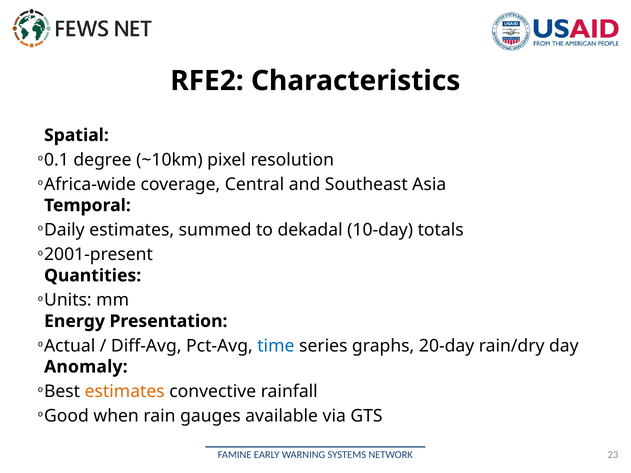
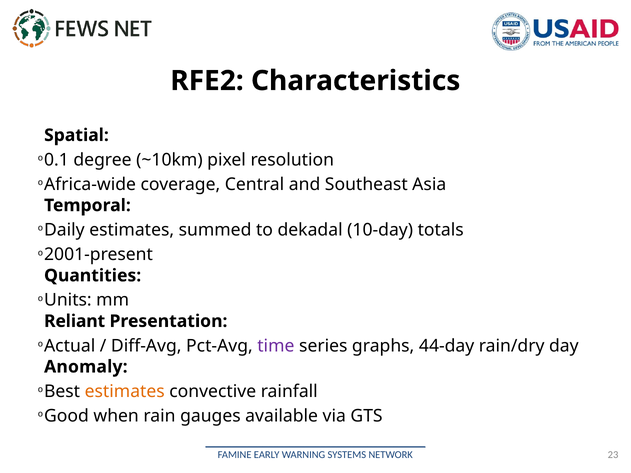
Energy: Energy -> Reliant
time colour: blue -> purple
20-day: 20-day -> 44-day
